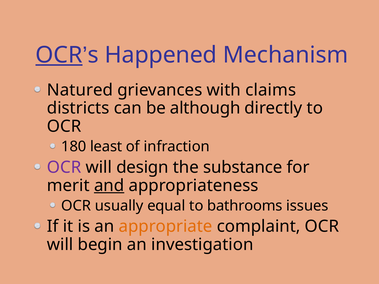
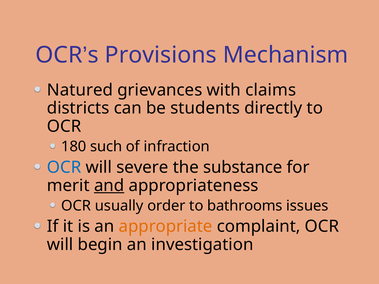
OCR at (59, 55) underline: present -> none
Happened: Happened -> Provisions
although: although -> students
least: least -> such
OCR at (64, 167) colour: purple -> blue
design: design -> severe
equal: equal -> order
